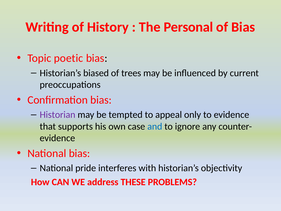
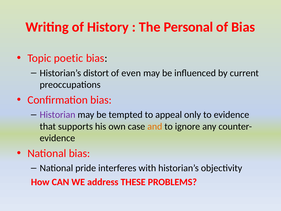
biased: biased -> distort
trees: trees -> even
and colour: blue -> orange
